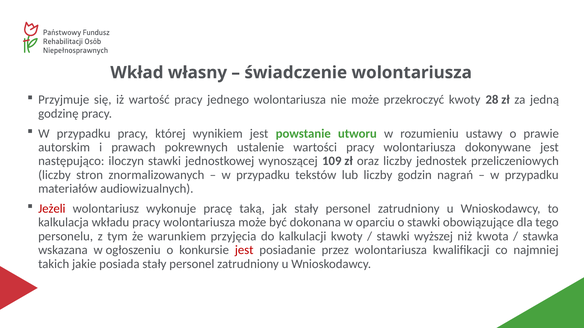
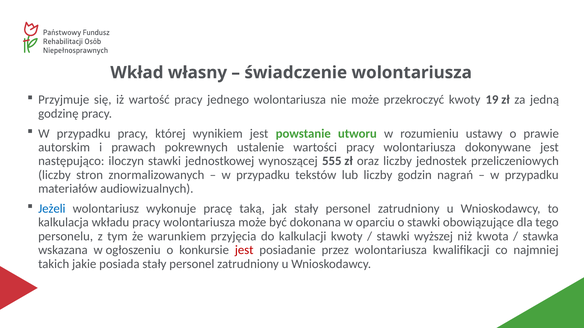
28: 28 -> 19
109: 109 -> 555
Jeżeli colour: red -> blue
